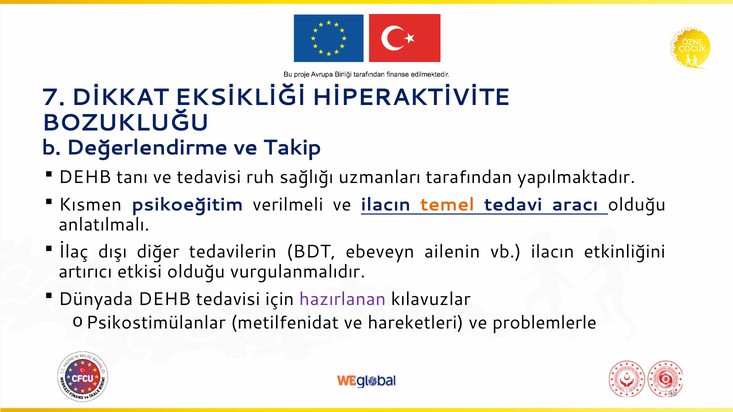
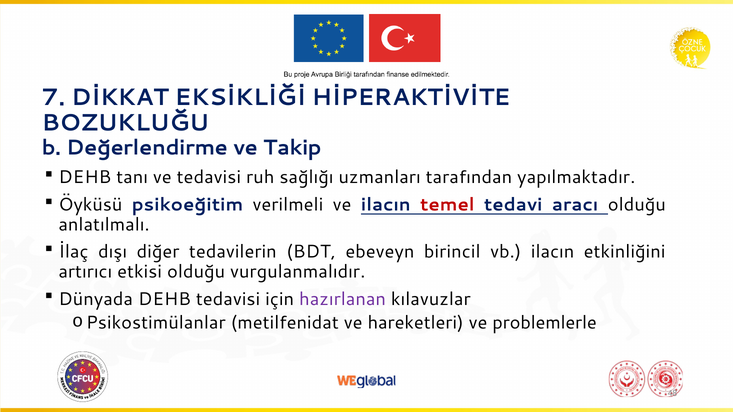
Kısmen: Kısmen -> Öyküsü
temel colour: orange -> red
ailenin: ailenin -> birincil
